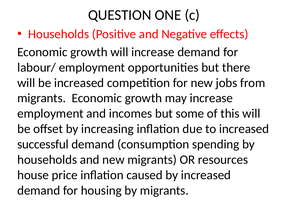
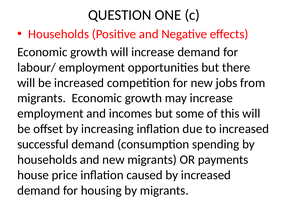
resources: resources -> payments
